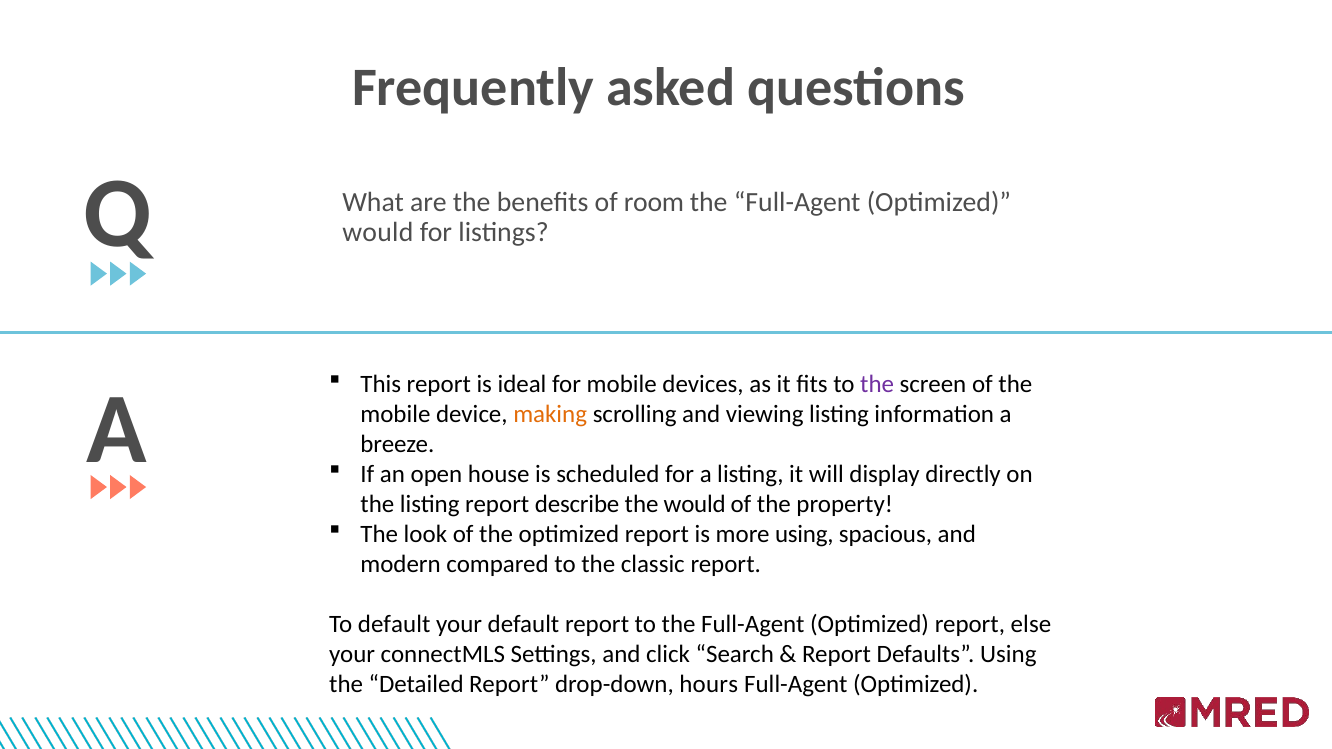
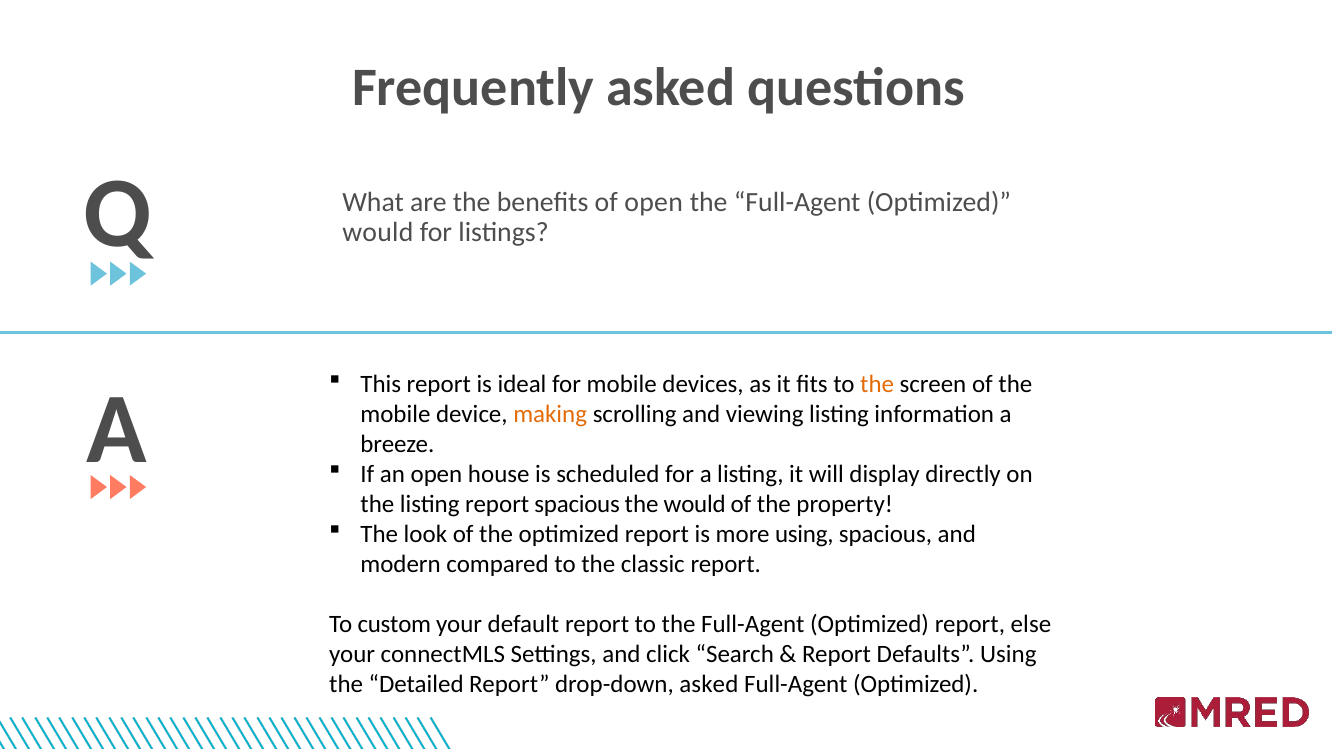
of room: room -> open
the at (877, 384) colour: purple -> orange
report describe: describe -> spacious
To default: default -> custom
drop-down hours: hours -> asked
